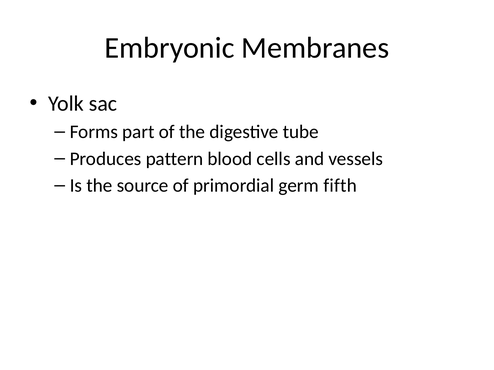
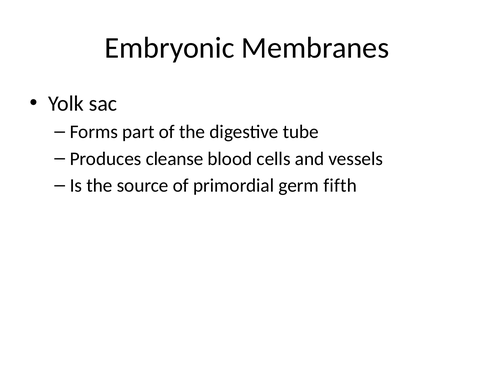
pattern: pattern -> cleanse
